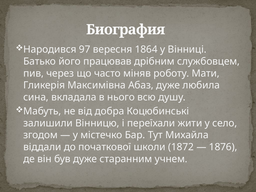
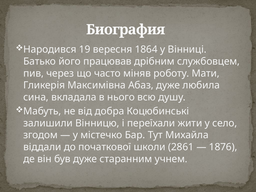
97: 97 -> 19
1872: 1872 -> 2861
